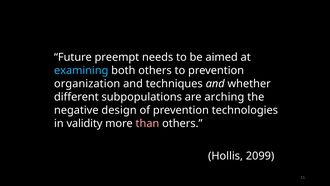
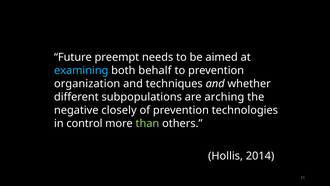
both others: others -> behalf
design: design -> closely
validity: validity -> control
than colour: pink -> light green
2099: 2099 -> 2014
